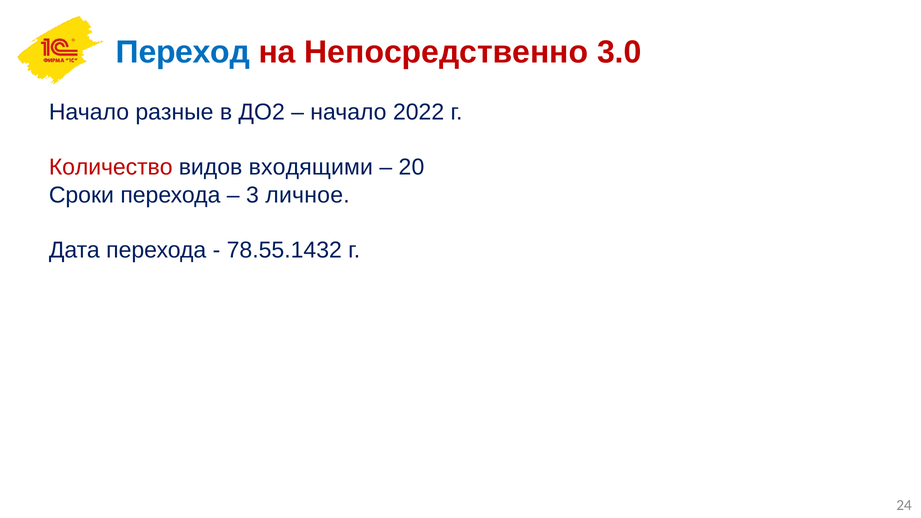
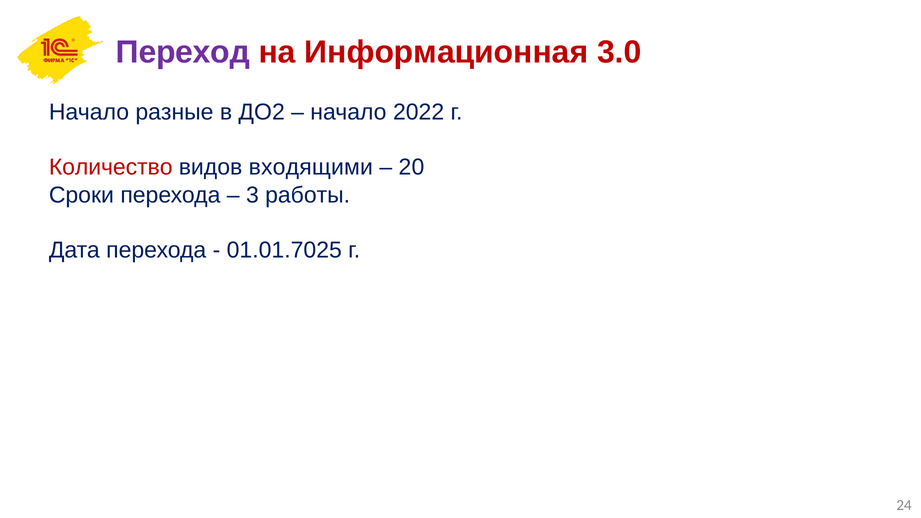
Переход colour: blue -> purple
Непосредственно: Непосредственно -> Информационная
личное: личное -> работы
78.55.1432: 78.55.1432 -> 01.01.7025
